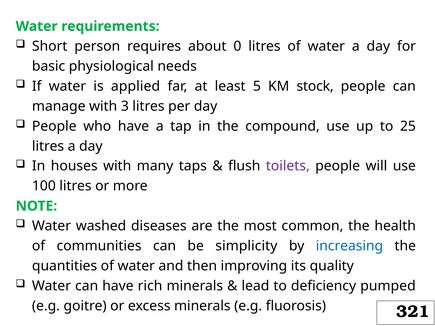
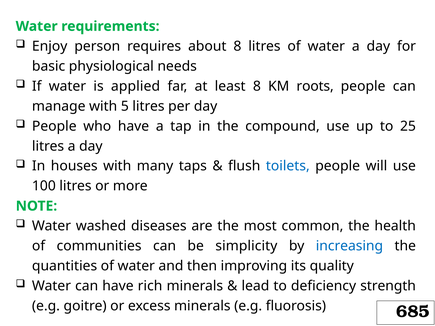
Short: Short -> Enjoy
about 0: 0 -> 8
least 5: 5 -> 8
stock: stock -> roots
3: 3 -> 5
toilets colour: purple -> blue
pumped: pumped -> strength
321: 321 -> 685
